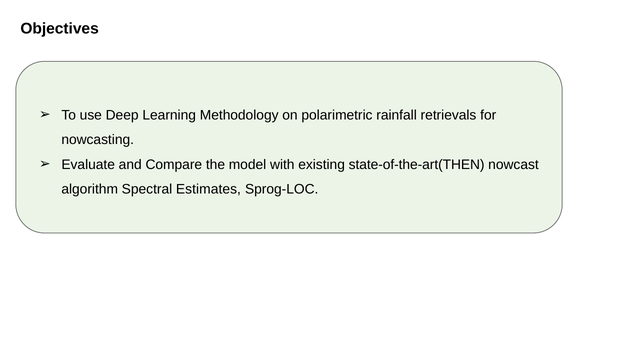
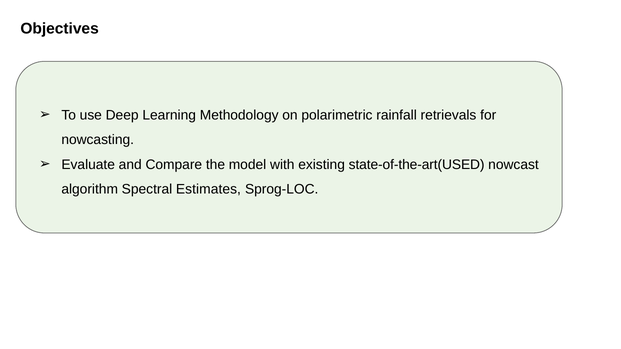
state-of-the-art(THEN: state-of-the-art(THEN -> state-of-the-art(USED
